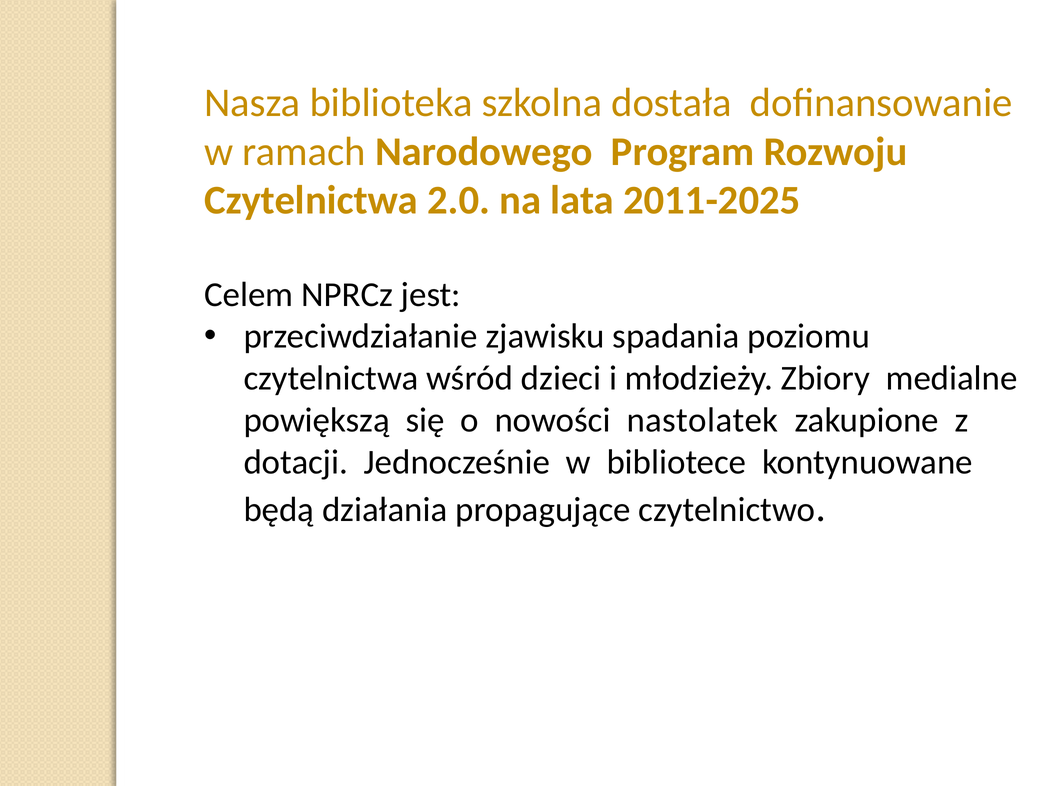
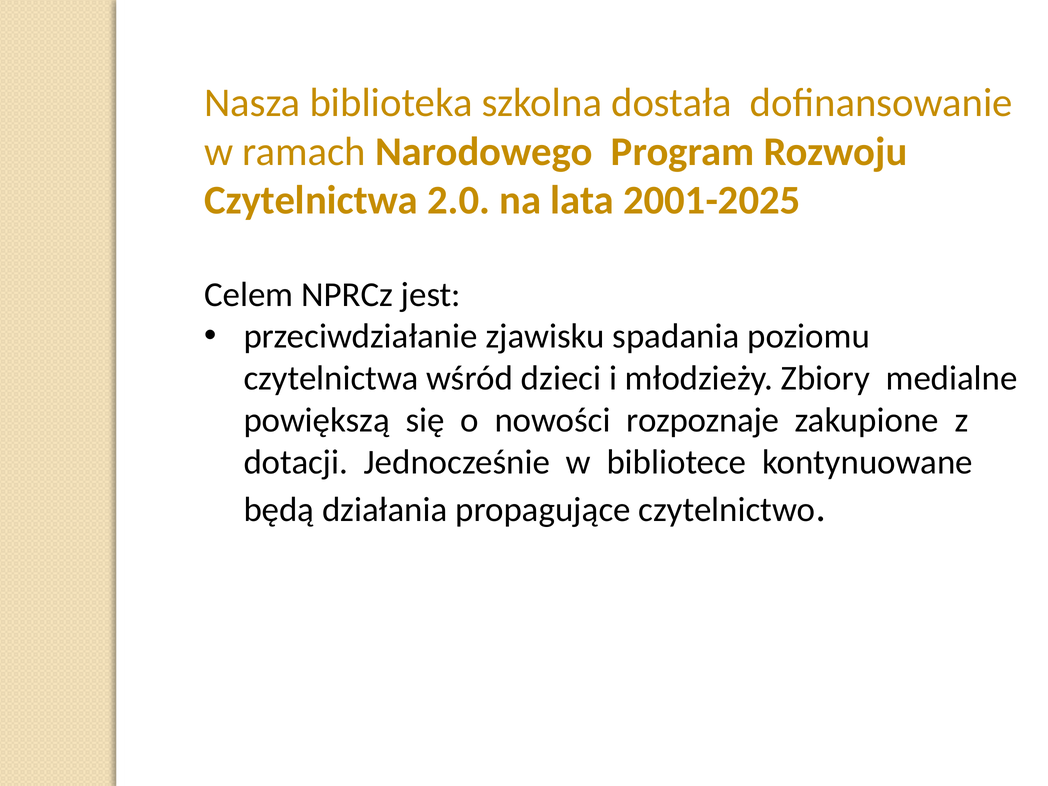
2011-2025: 2011-2025 -> 2001-2025
nastolatek: nastolatek -> rozpoznaje
